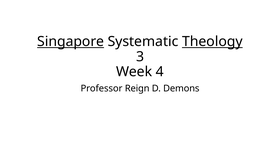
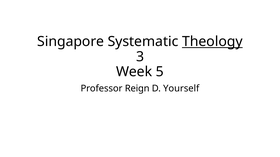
Singapore underline: present -> none
4: 4 -> 5
Demons: Demons -> Yourself
